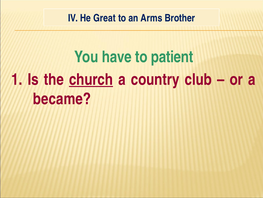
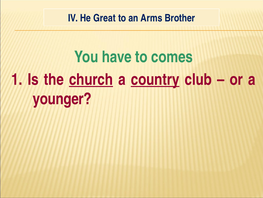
patient: patient -> comes
country underline: none -> present
became: became -> younger
